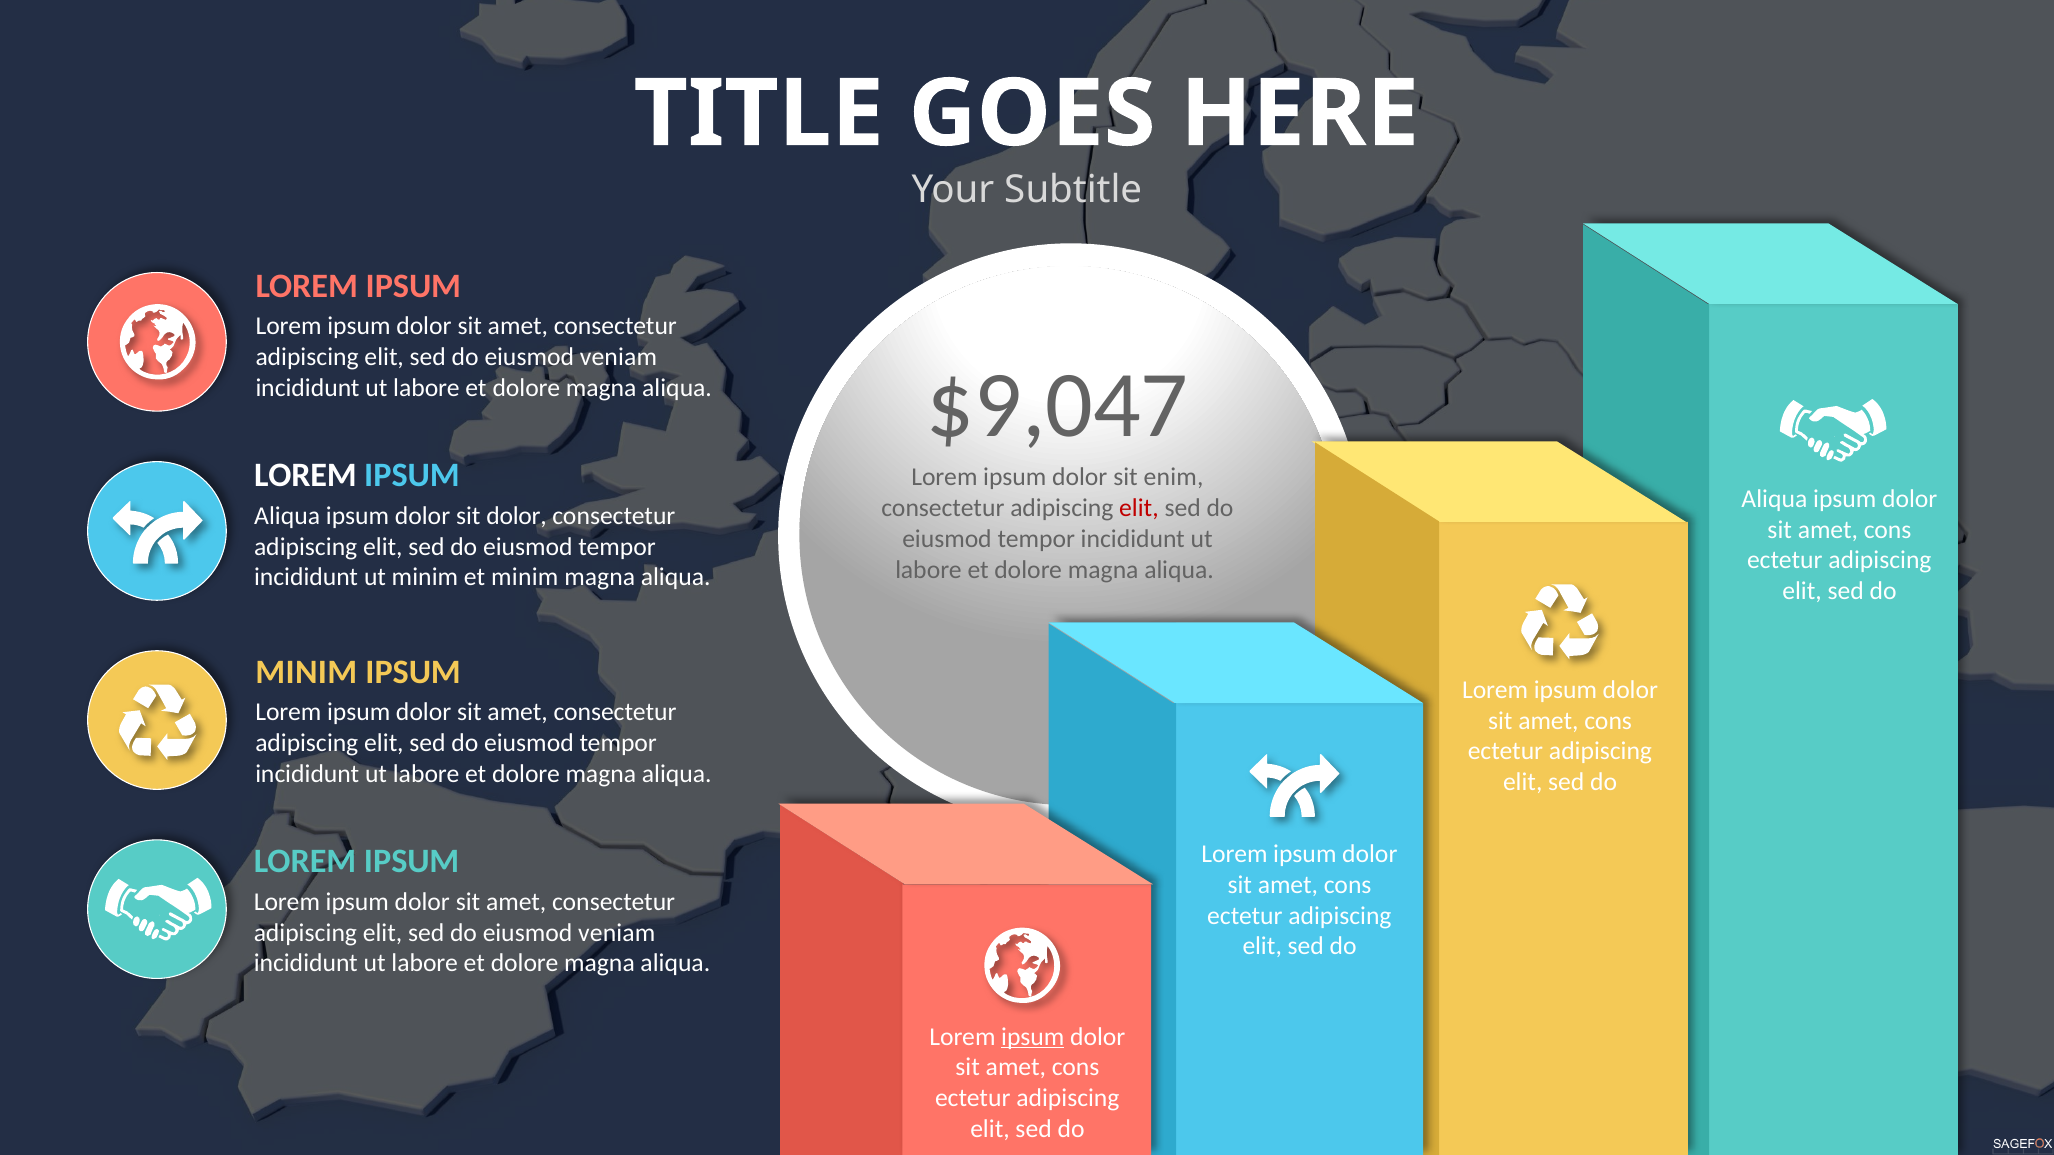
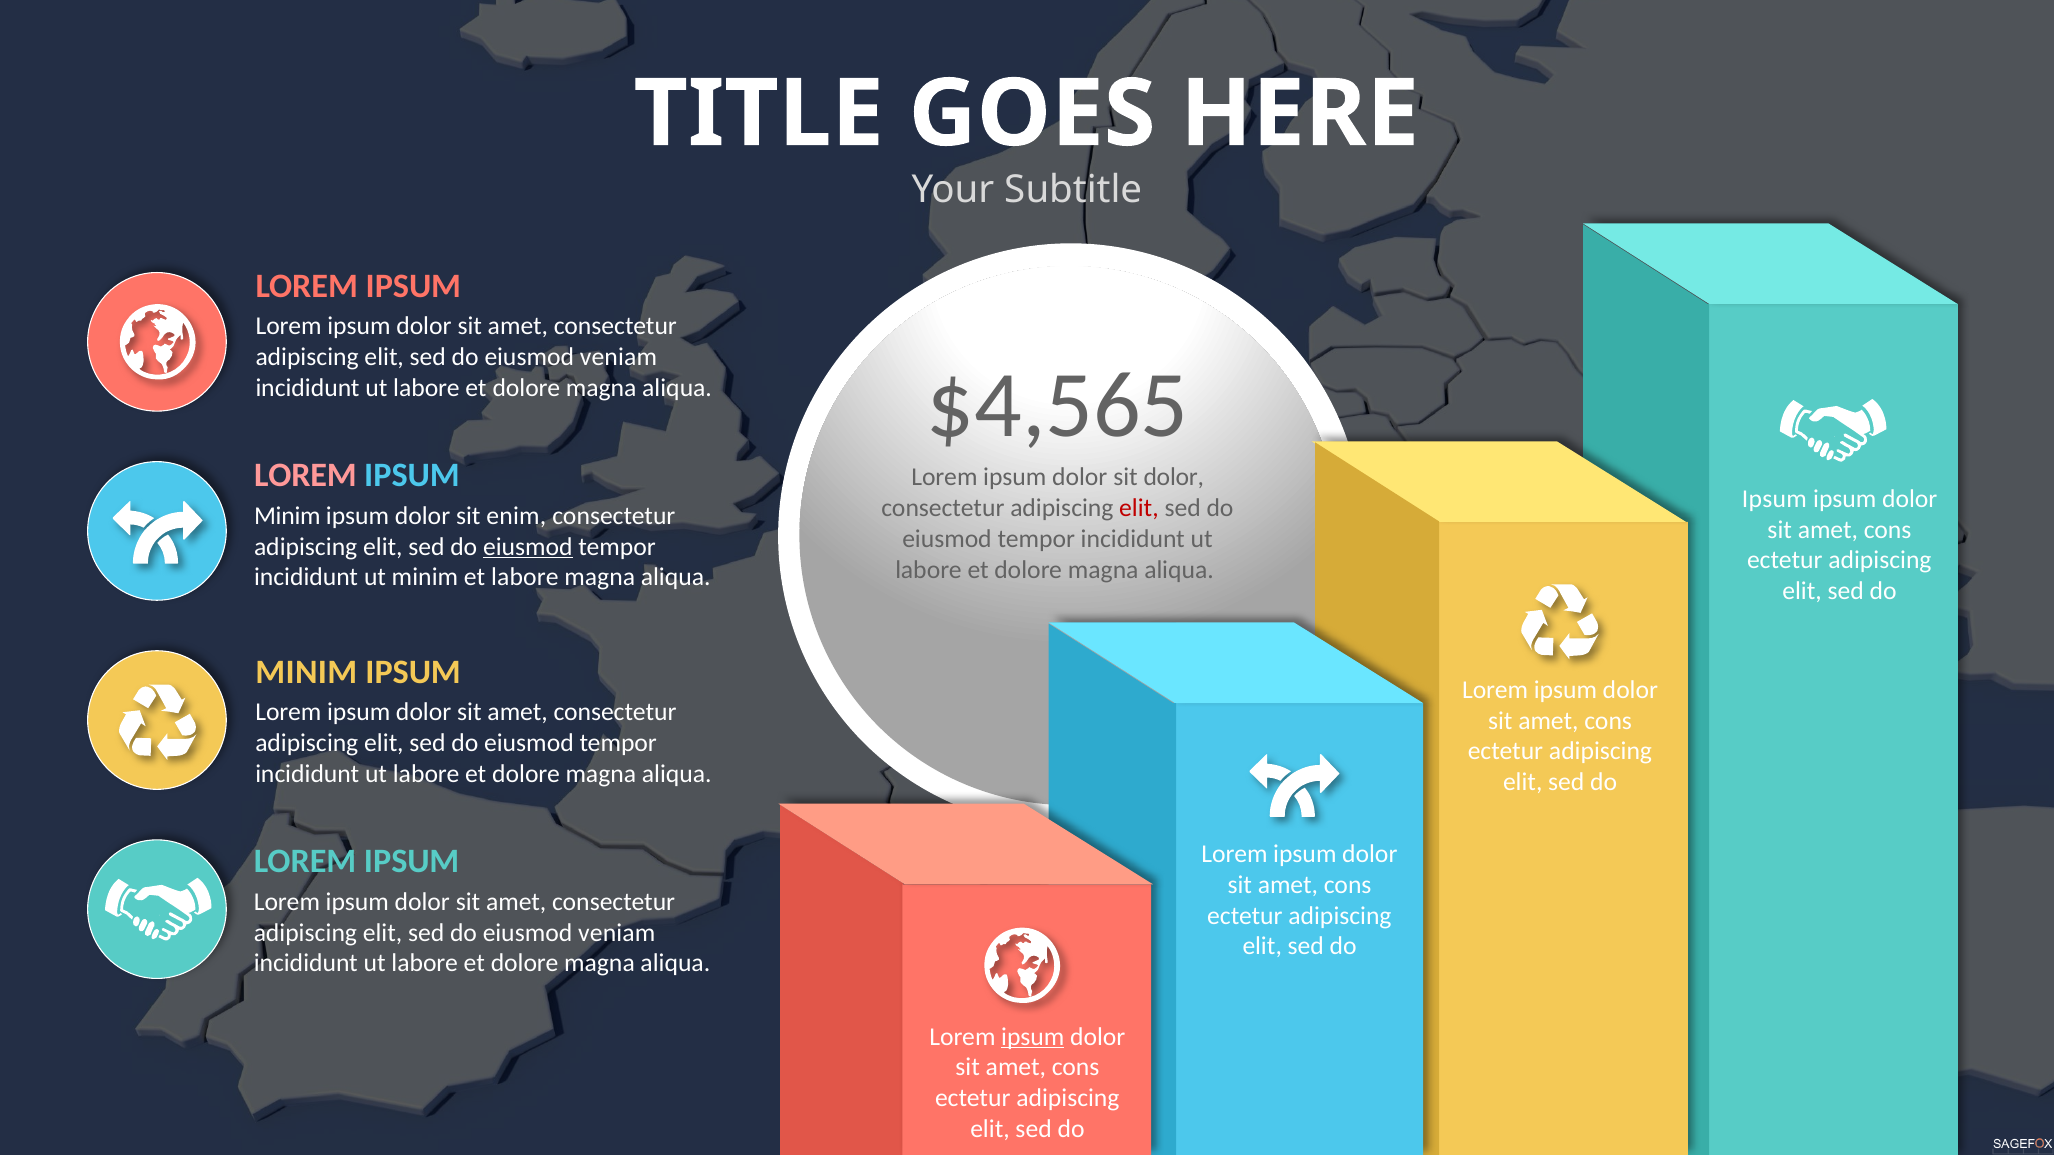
$9,047: $9,047 -> $4,565
LOREM at (305, 476) colour: white -> pink
sit enim: enim -> dolor
Aliqua at (1774, 499): Aliqua -> Ipsum
Aliqua at (287, 516): Aliqua -> Minim
sit dolor: dolor -> enim
eiusmod at (528, 547) underline: none -> present
et minim: minim -> labore
